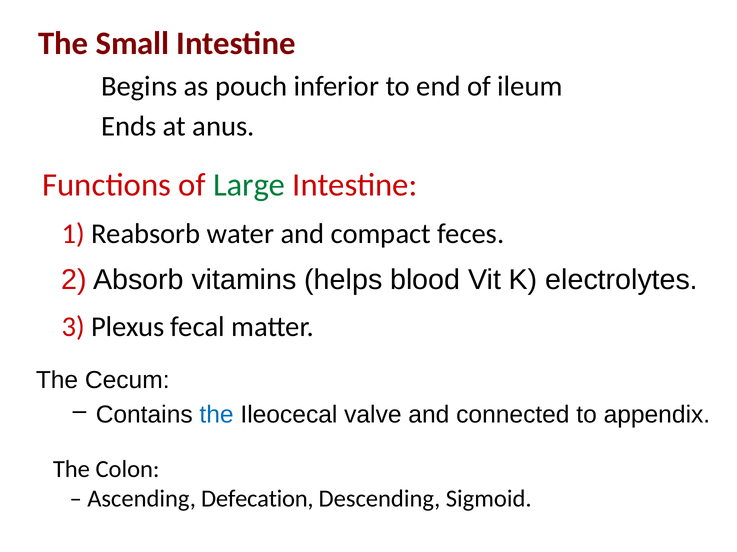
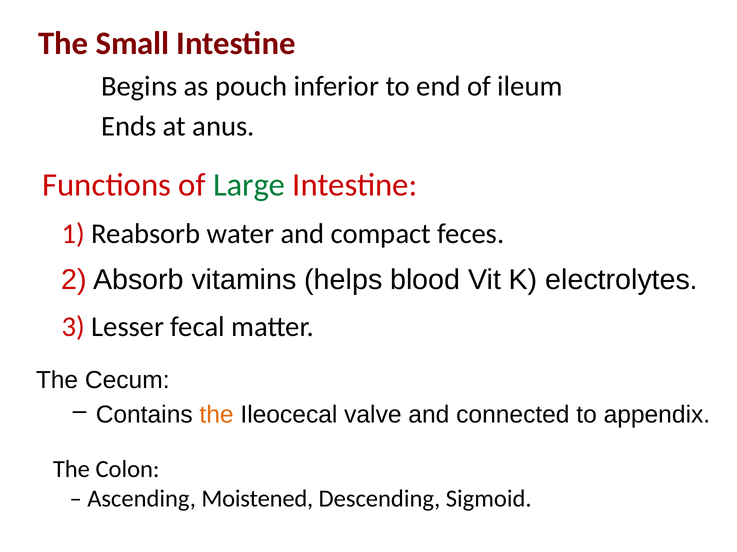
Plexus: Plexus -> Lesser
the at (217, 415) colour: blue -> orange
Defecation: Defecation -> Moistened
